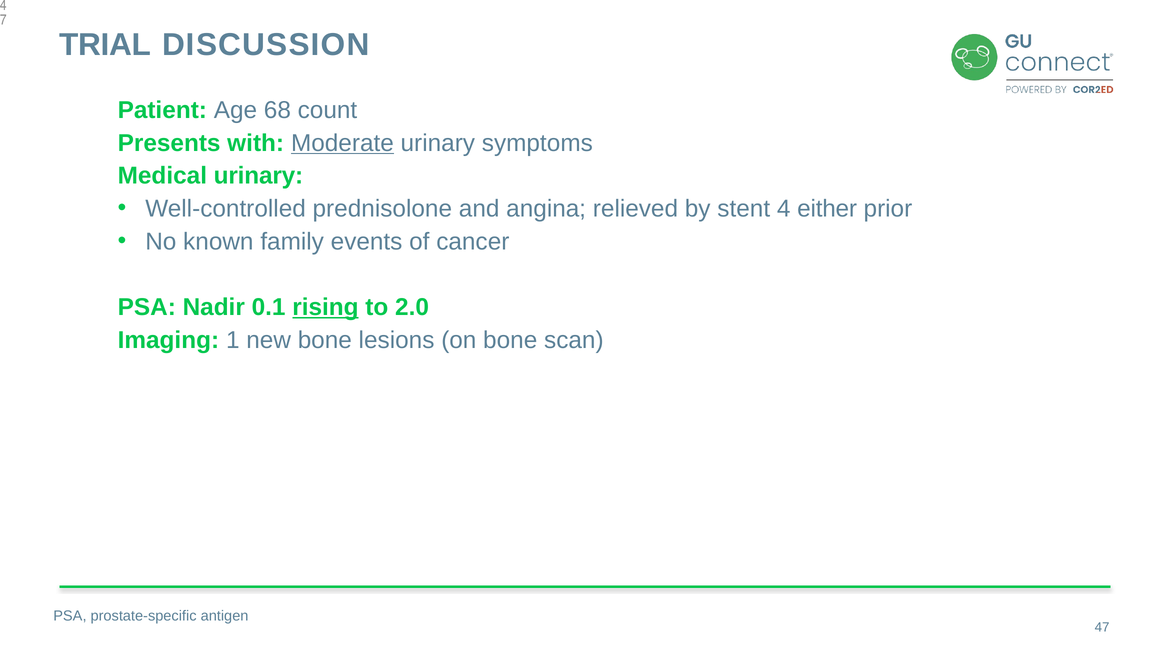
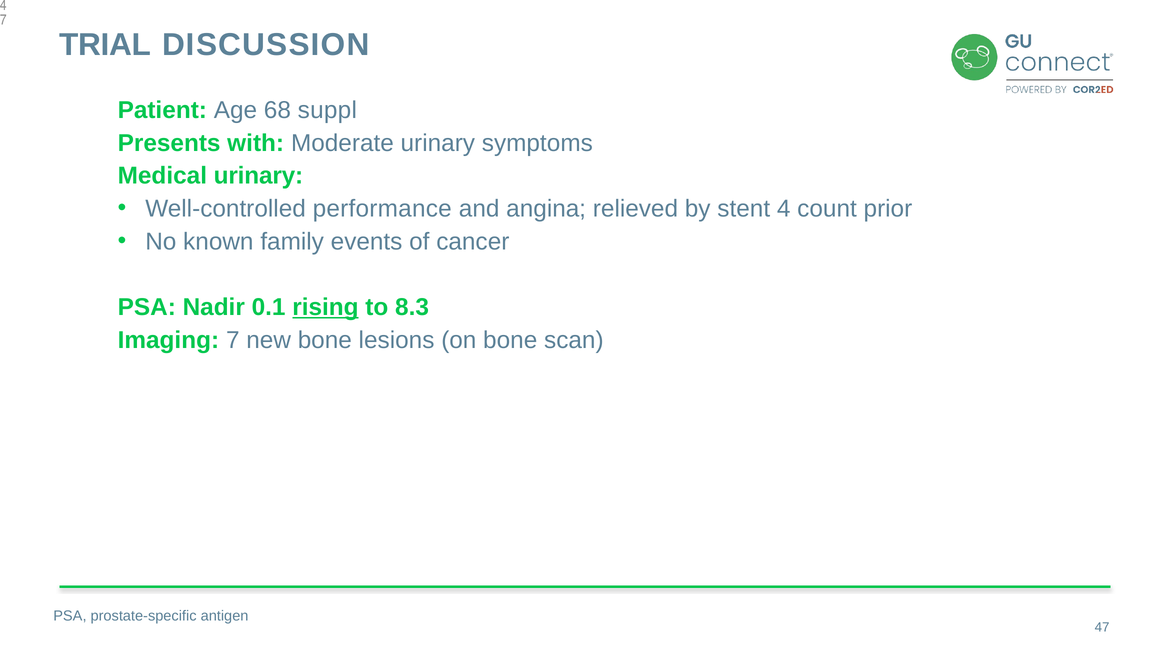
count: count -> suppl
Moderate underline: present -> none
prednisolone: prednisolone -> performance
either: either -> count
2.0: 2.0 -> 8.3
Imaging 1: 1 -> 7
